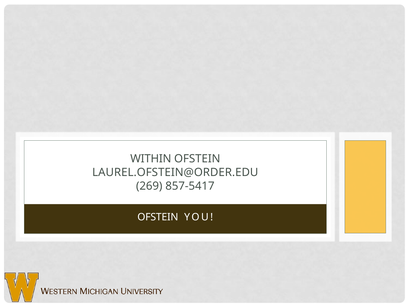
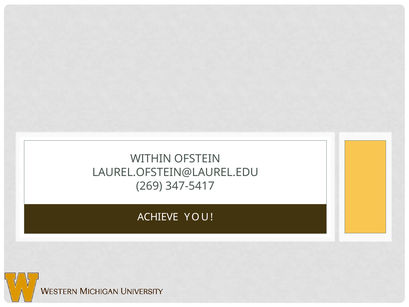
LAUREL.OFSTEIN@ORDER.EDU: LAUREL.OFSTEIN@ORDER.EDU -> LAUREL.OFSTEIN@LAUREL.EDU
857-5417: 857-5417 -> 347-5417
OFSTEIN at (158, 217): OFSTEIN -> ACHIEVE
